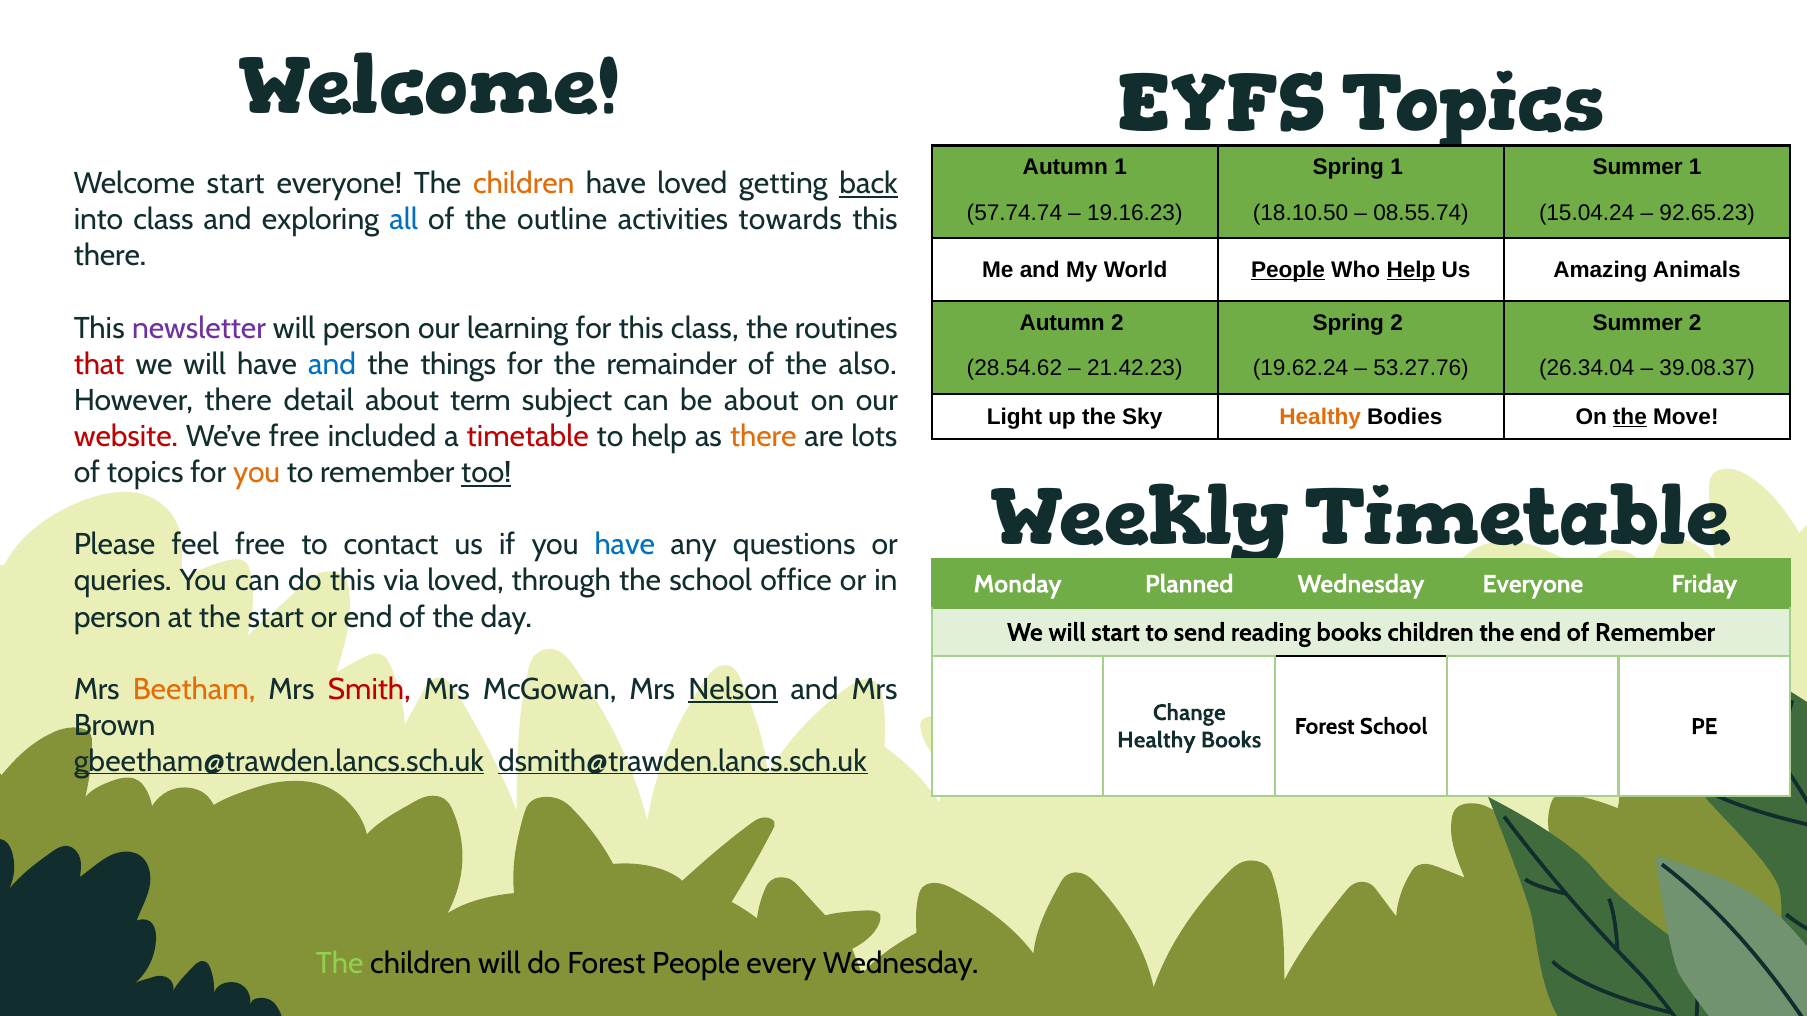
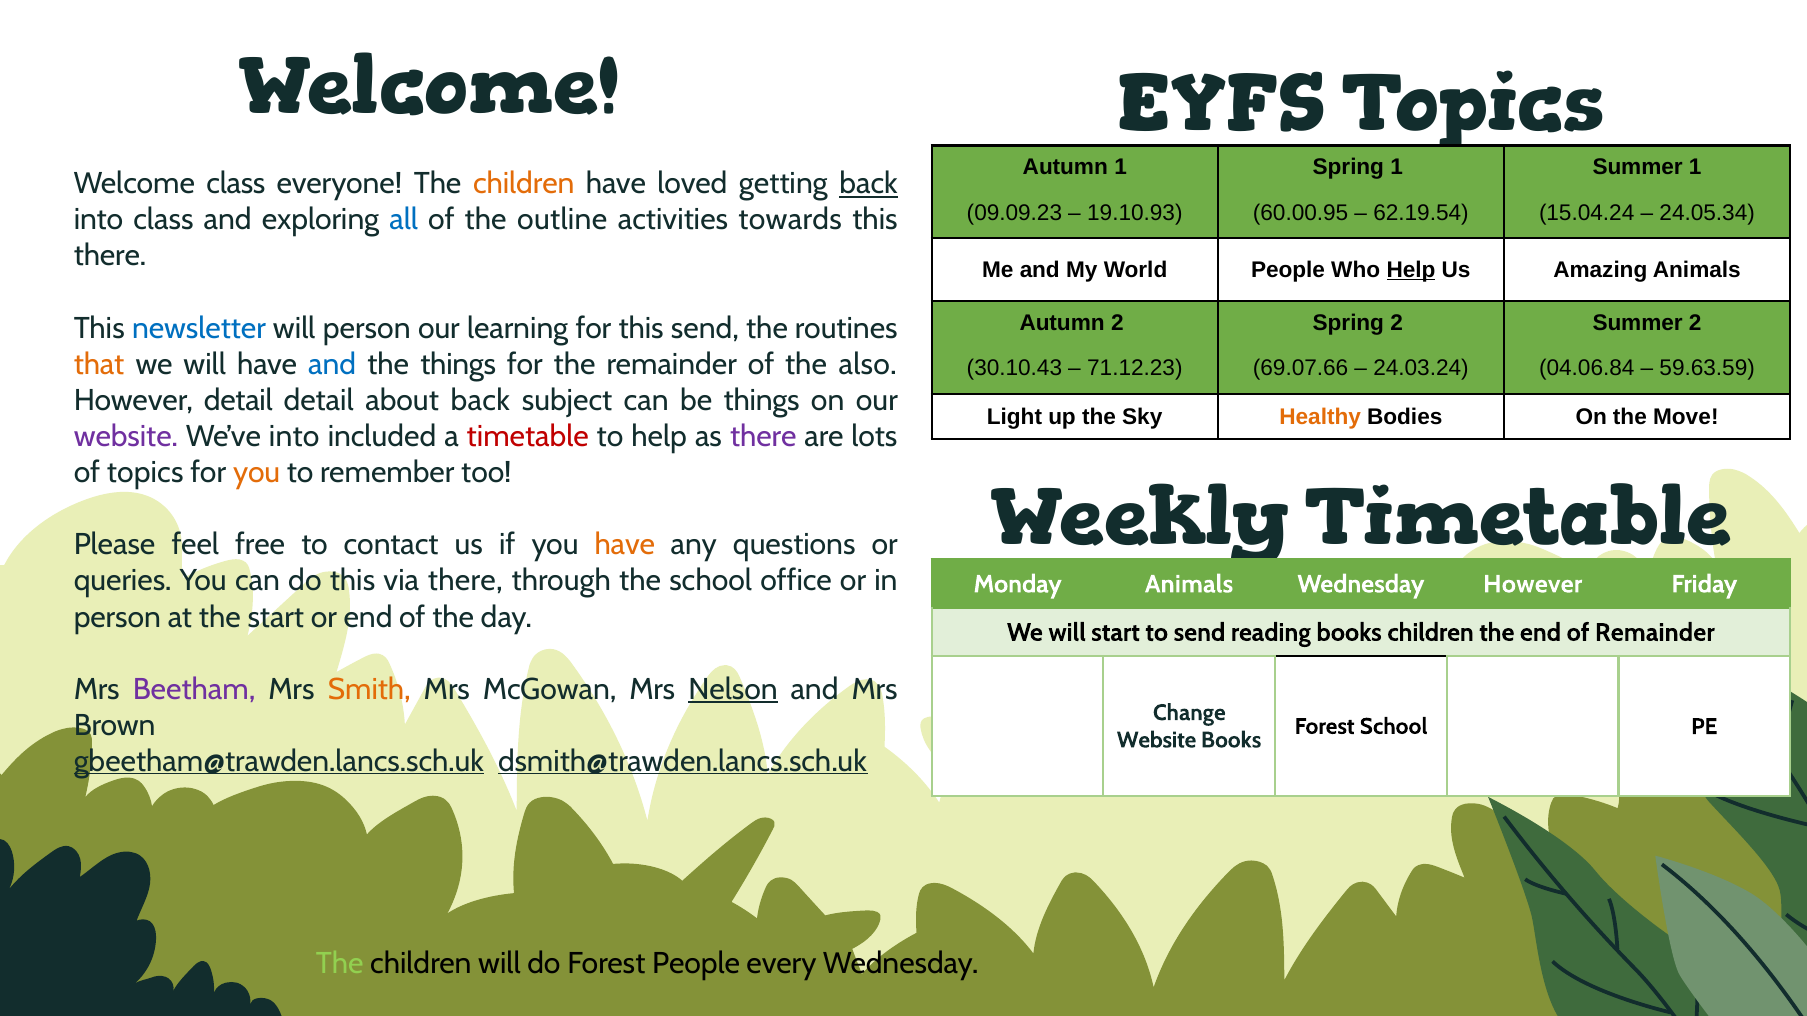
Welcome start: start -> class
57.74.74: 57.74.74 -> 09.09.23
19.16.23: 19.16.23 -> 19.10.93
18.10.50: 18.10.50 -> 60.00.95
08.55.74: 08.55.74 -> 62.19.54
92.65.23: 92.65.23 -> 24.05.34
People at (1288, 270) underline: present -> none
newsletter colour: purple -> blue
this class: class -> send
that colour: red -> orange
28.54.62: 28.54.62 -> 30.10.43
21.42.23: 21.42.23 -> 71.12.23
19.62.24: 19.62.24 -> 69.07.66
53.27.76: 53.27.76 -> 24.03.24
26.34.04: 26.34.04 -> 04.06.84
39.08.37: 39.08.37 -> 59.63.59
However there: there -> detail
about term: term -> back
be about: about -> things
the at (1630, 417) underline: present -> none
website at (126, 437) colour: red -> purple
We’ve free: free -> into
there at (763, 437) colour: orange -> purple
too underline: present -> none
have at (625, 545) colour: blue -> orange
via loved: loved -> there
Monday Planned: Planned -> Animals
Wednesday Everyone: Everyone -> However
of Remember: Remember -> Remainder
Beetham colour: orange -> purple
Smith colour: red -> orange
Healthy at (1156, 740): Healthy -> Website
